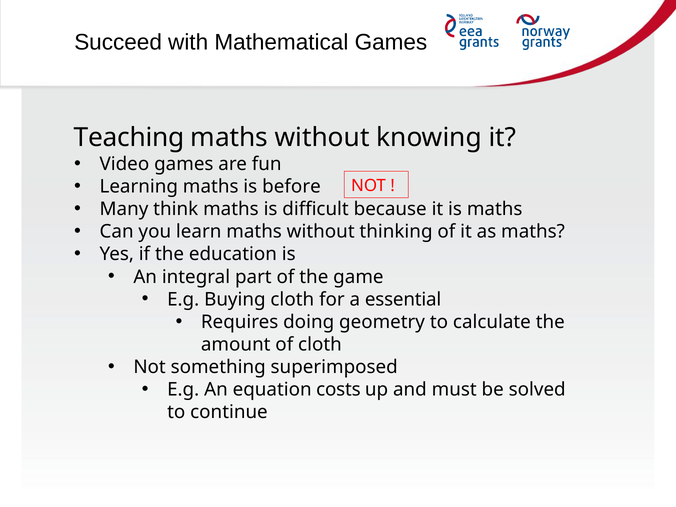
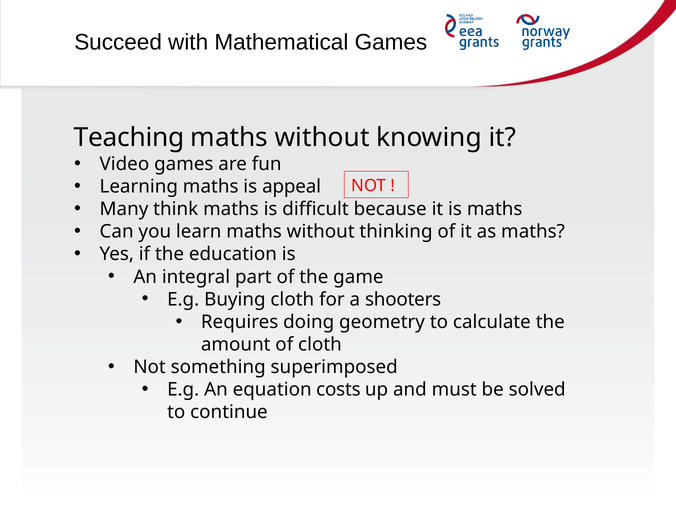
before: before -> appeal
essential: essential -> shooters
